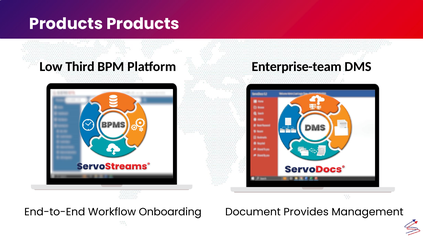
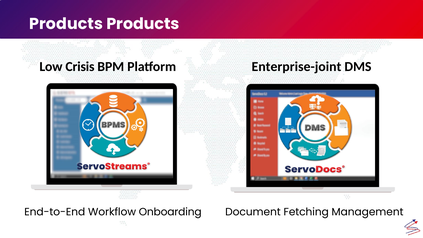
Third: Third -> Crisis
Enterprise-team: Enterprise-team -> Enterprise-joint
Provides: Provides -> Fetching
